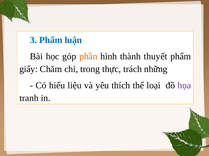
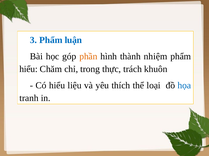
thuyết: thuyết -> nhiệm
giấy at (29, 69): giấy -> hiểu
những: những -> khuôn
họa colour: purple -> blue
